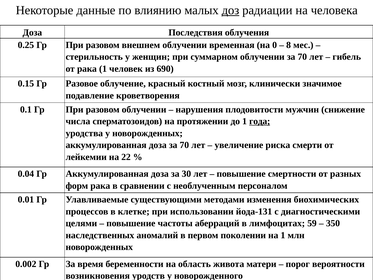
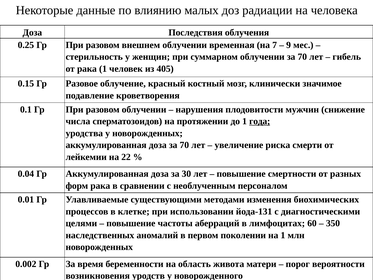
доз underline: present -> none
0: 0 -> 7
8: 8 -> 9
690: 690 -> 405
59: 59 -> 60
